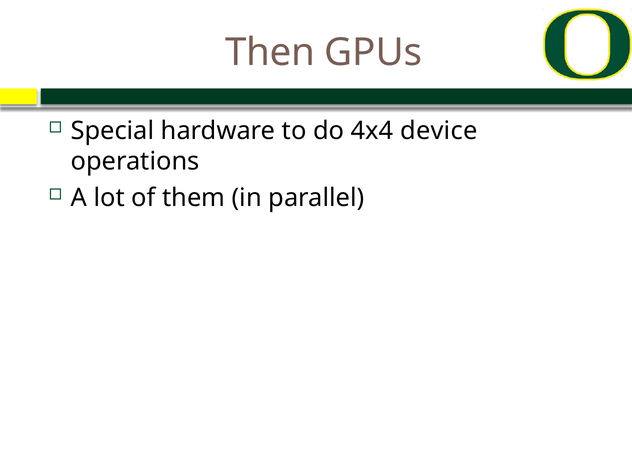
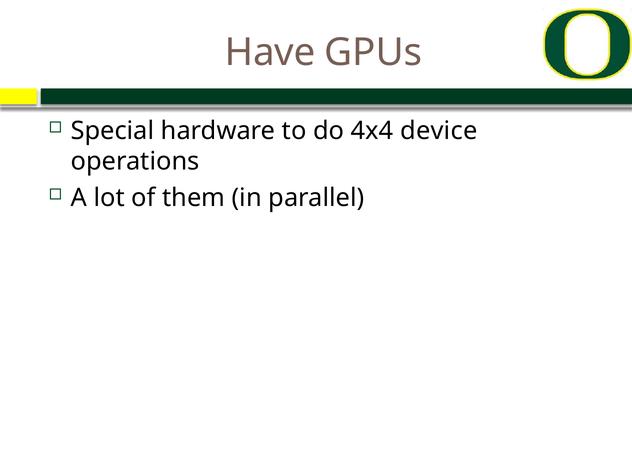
Then: Then -> Have
